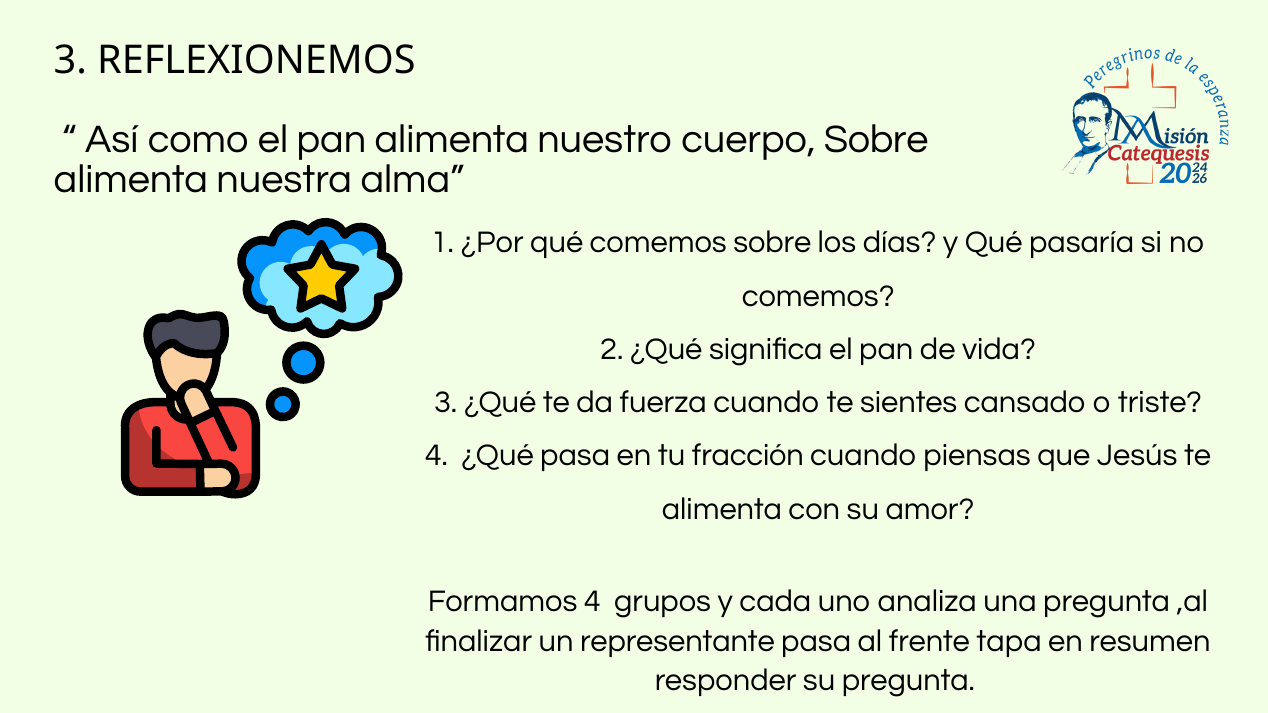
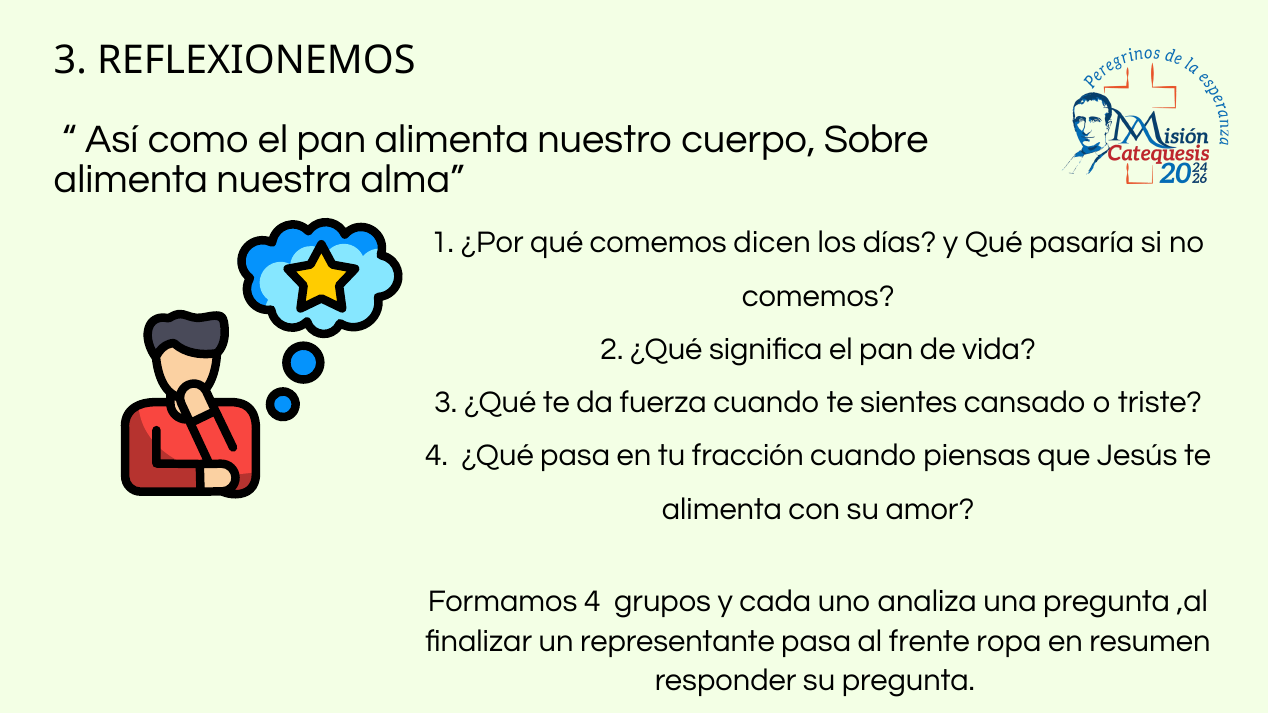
comemos sobre: sobre -> dicen
tapa: tapa -> ropa
